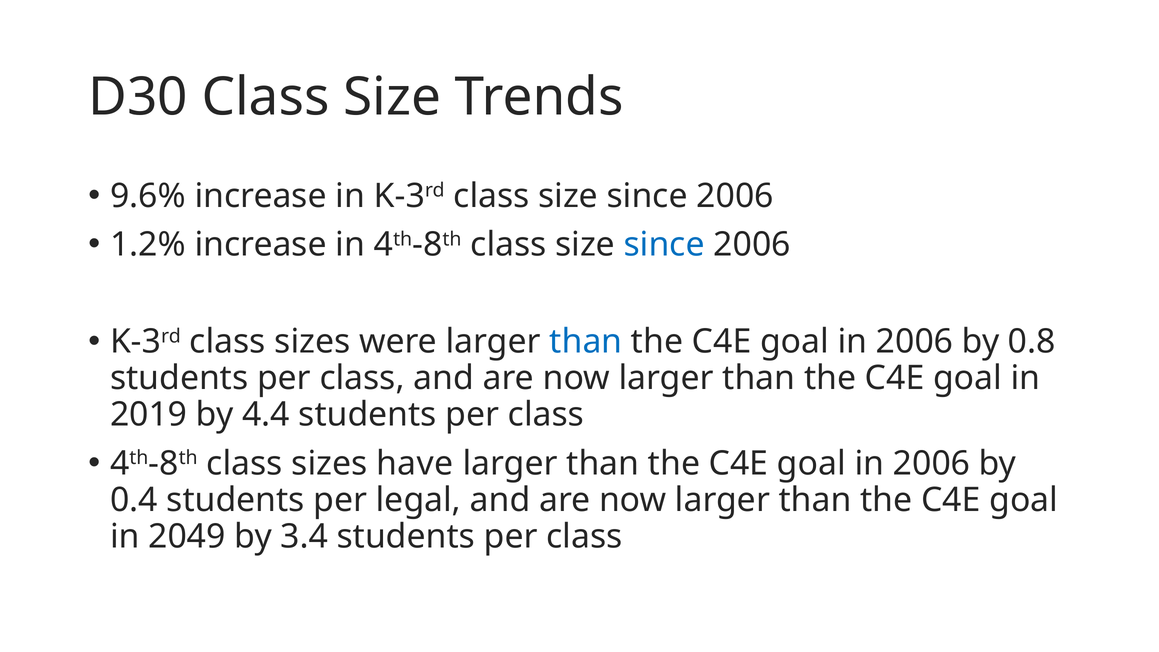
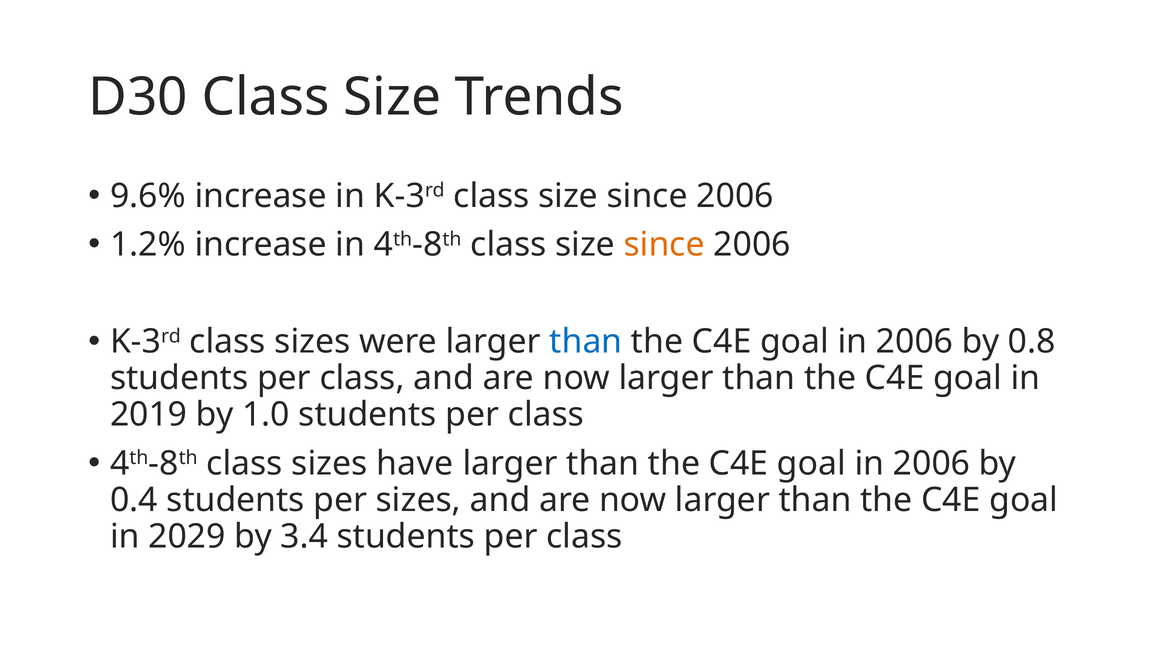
since at (664, 245) colour: blue -> orange
4.4: 4.4 -> 1.0
per legal: legal -> sizes
2049: 2049 -> 2029
